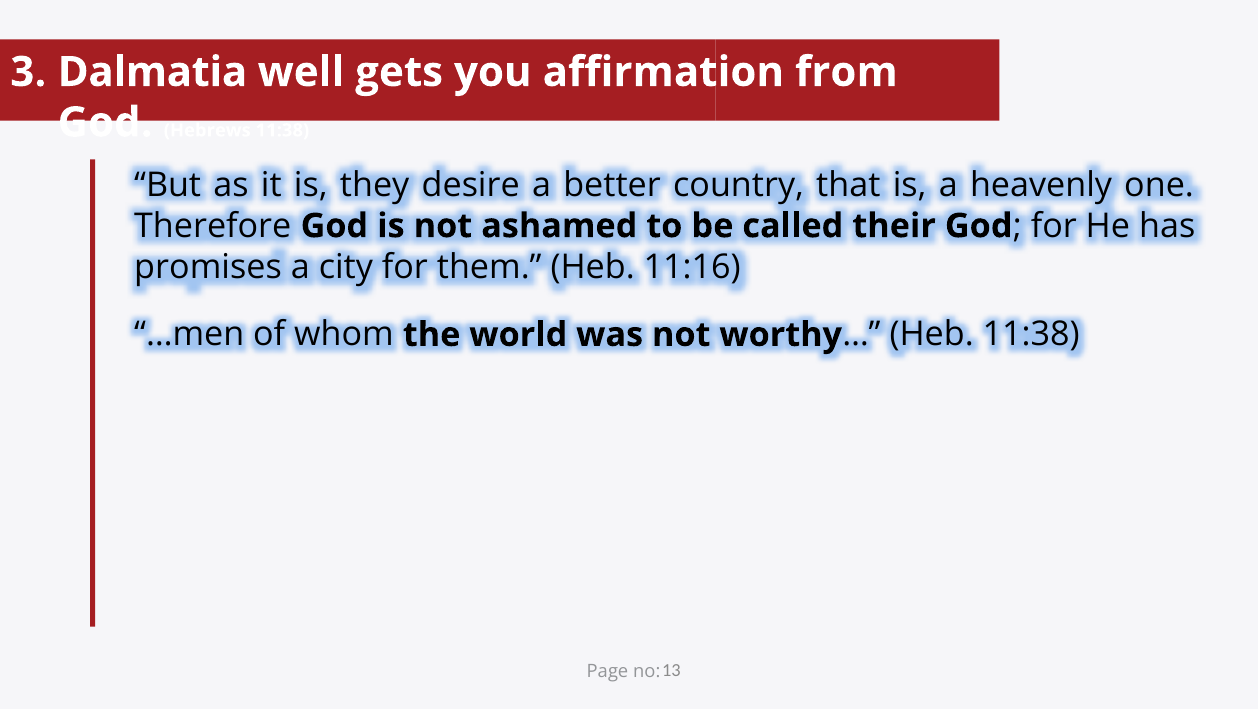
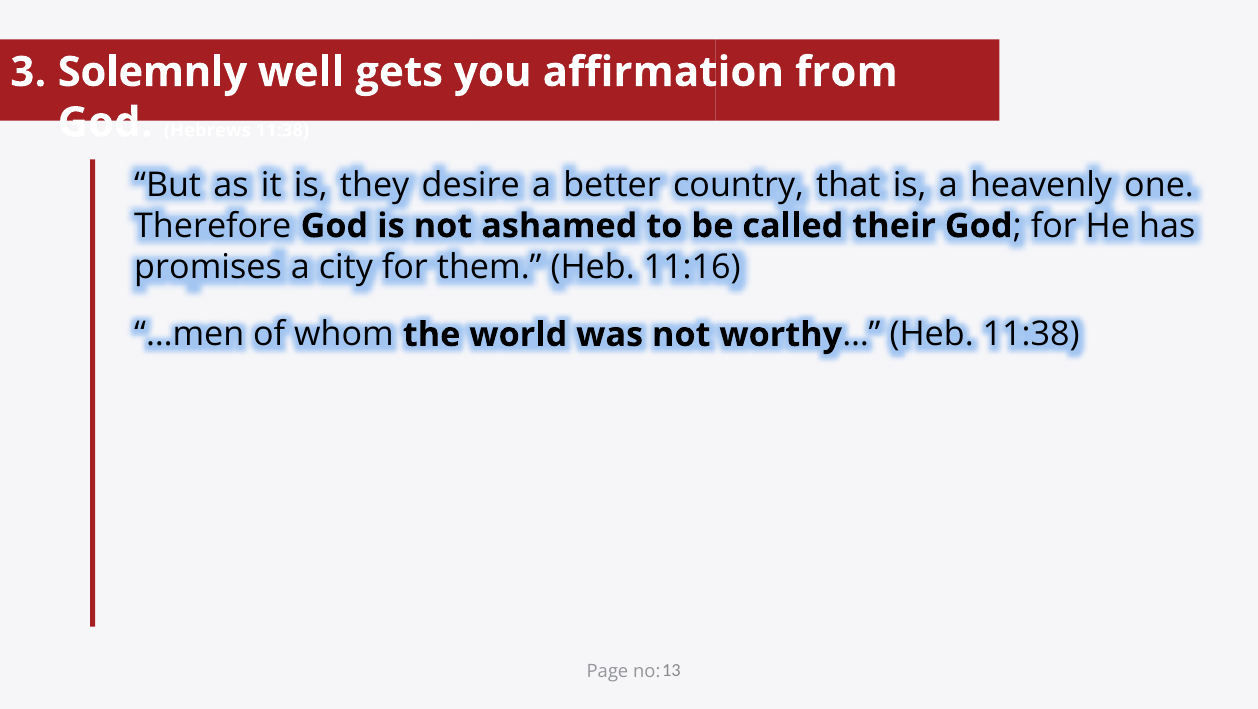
Dalmatia: Dalmatia -> Solemnly
